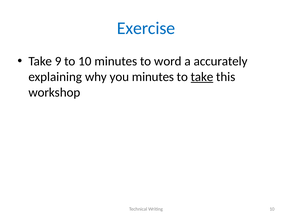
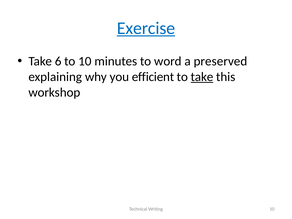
Exercise underline: none -> present
9: 9 -> 6
accurately: accurately -> preserved
you minutes: minutes -> efficient
